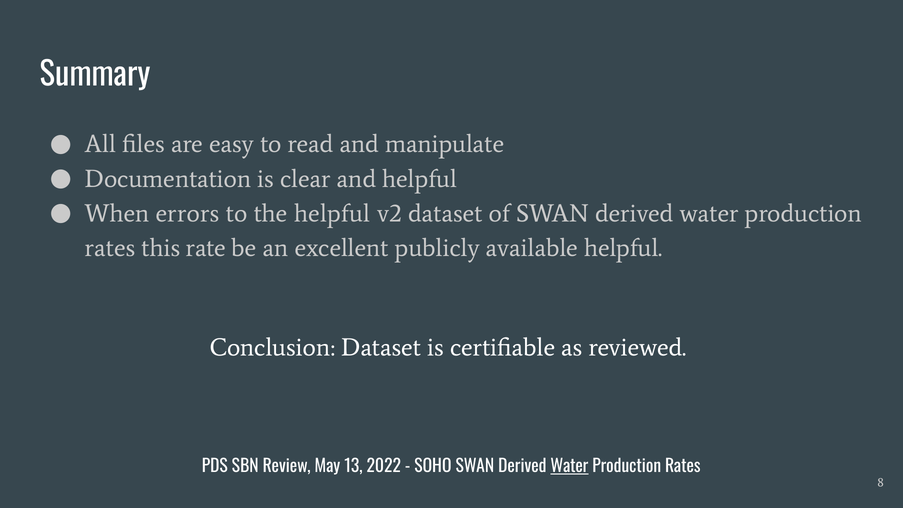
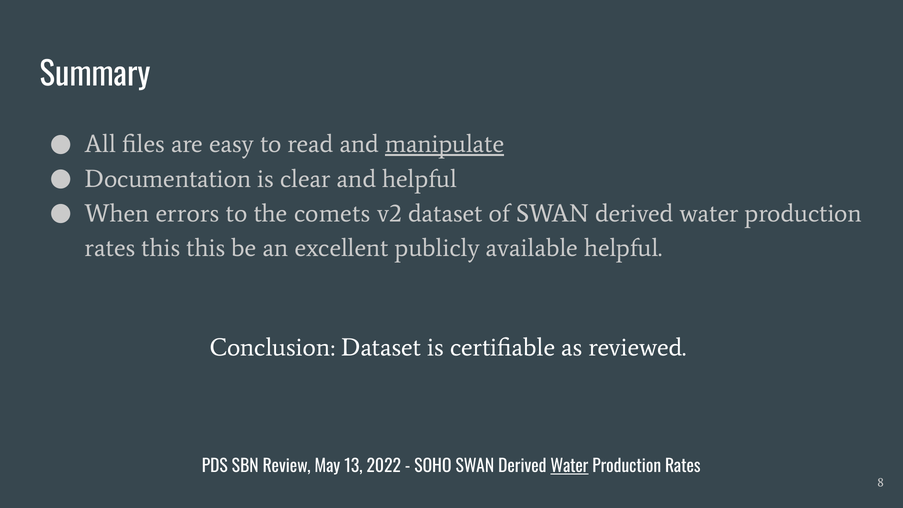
manipulate underline: none -> present
the helpful: helpful -> comets
this rate: rate -> this
